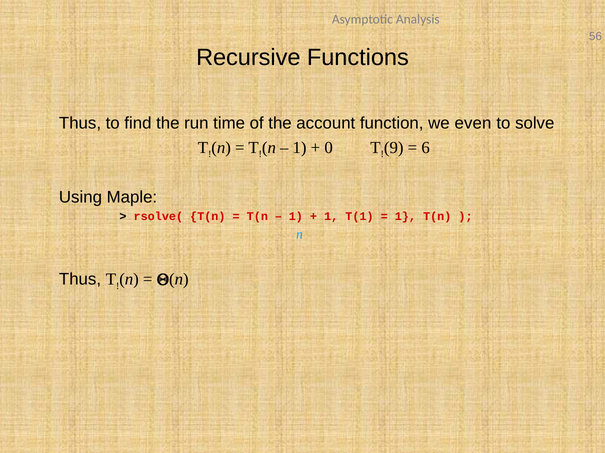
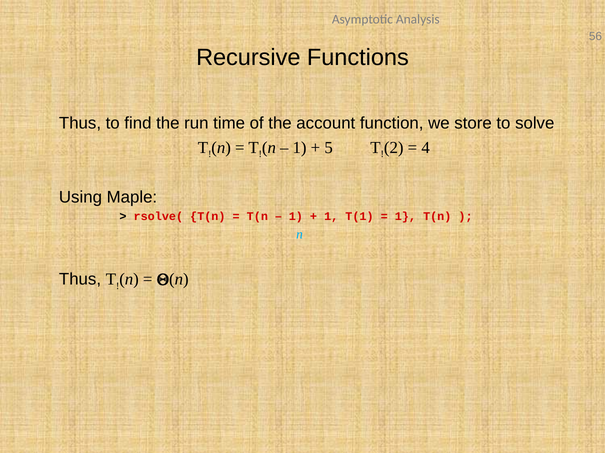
even: even -> store
0: 0 -> 5
9: 9 -> 2
6: 6 -> 4
